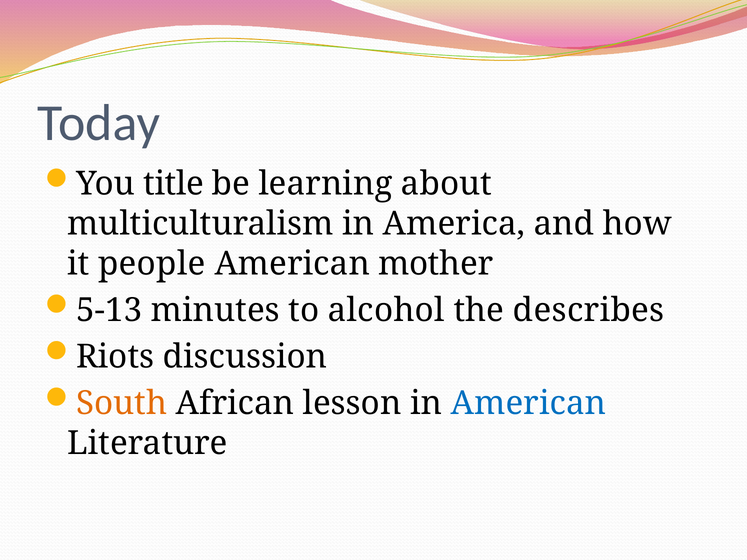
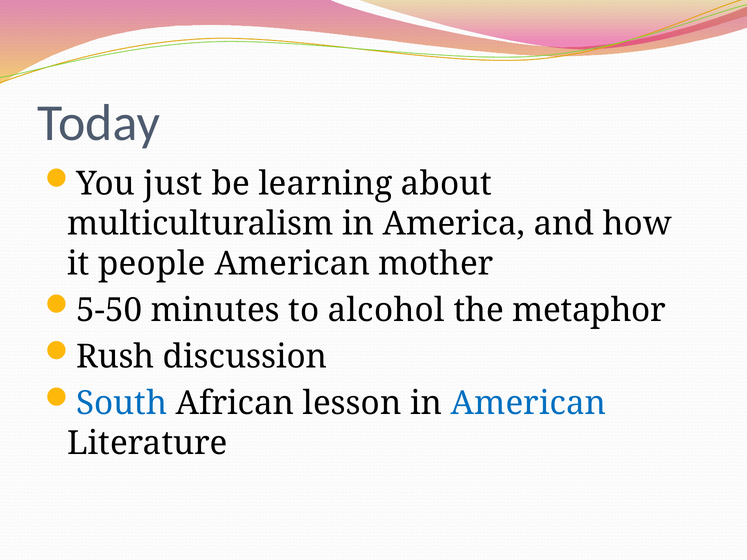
title: title -> just
5-13: 5-13 -> 5-50
describes: describes -> metaphor
Riots: Riots -> Rush
South colour: orange -> blue
